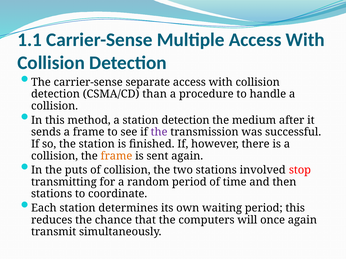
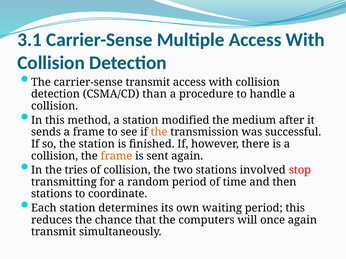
1.1: 1.1 -> 3.1
carrier-sense separate: separate -> transmit
station detection: detection -> modified
the at (159, 132) colour: purple -> orange
puts: puts -> tries
